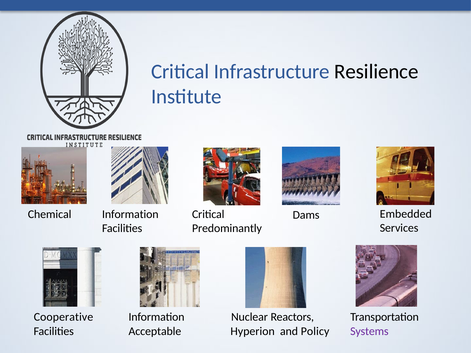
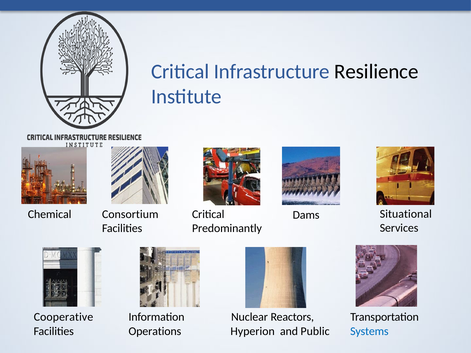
Chemical Information: Information -> Consortium
Embedded: Embedded -> Situational
Acceptable: Acceptable -> Operations
Policy: Policy -> Public
Systems colour: purple -> blue
